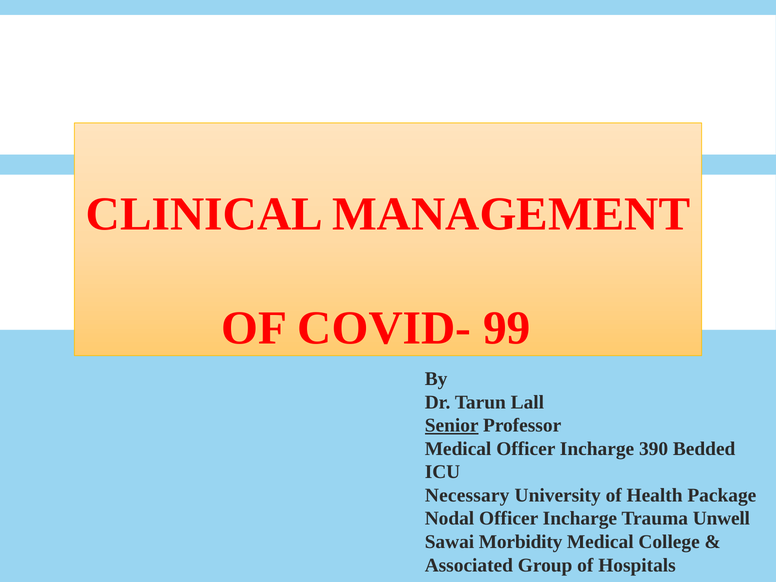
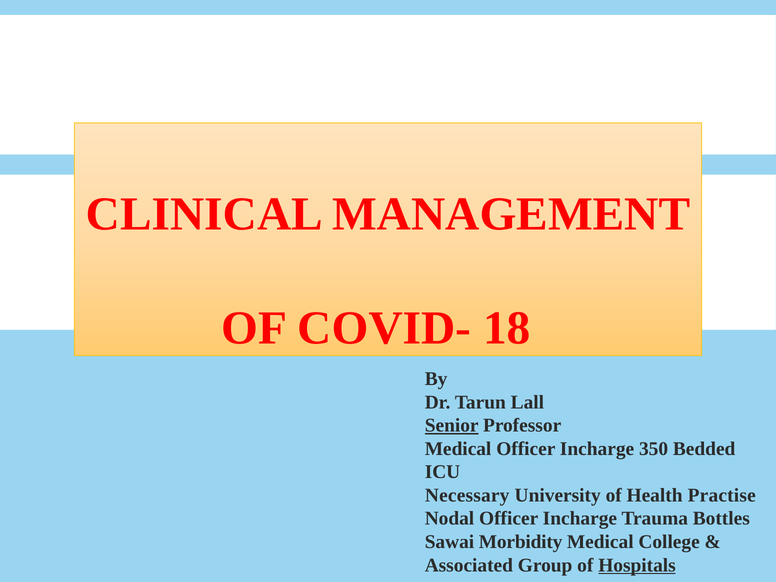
99: 99 -> 18
390: 390 -> 350
Package: Package -> Practise
Unwell: Unwell -> Bottles
Hospitals underline: none -> present
